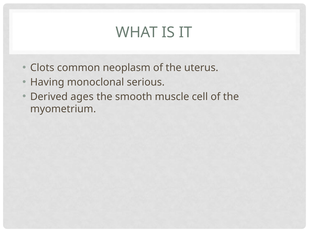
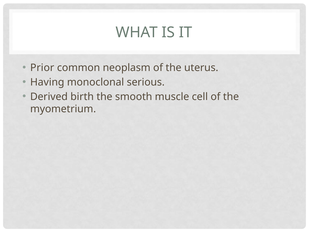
Clots: Clots -> Prior
ages: ages -> birth
